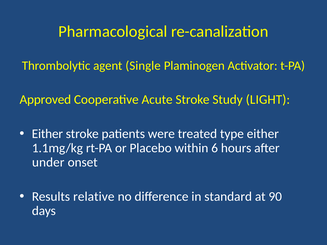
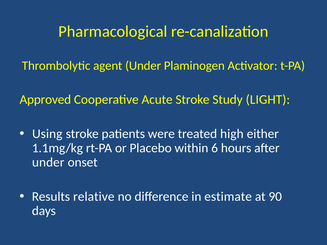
agent Single: Single -> Under
Either at (47, 134): Either -> Using
type: type -> high
standard: standard -> estimate
